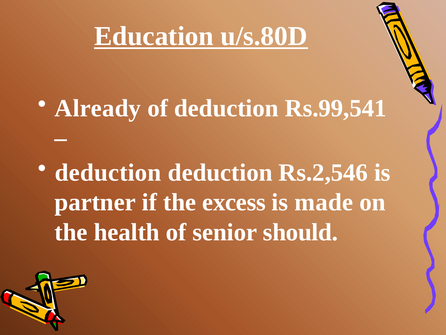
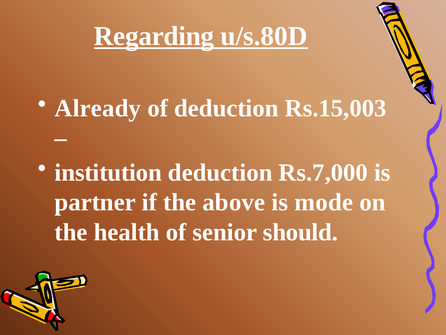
Education: Education -> Regarding
Rs.99,541: Rs.99,541 -> Rs.15,003
deduction at (108, 172): deduction -> institution
Rs.2,546: Rs.2,546 -> Rs.7,000
excess: excess -> above
made: made -> mode
